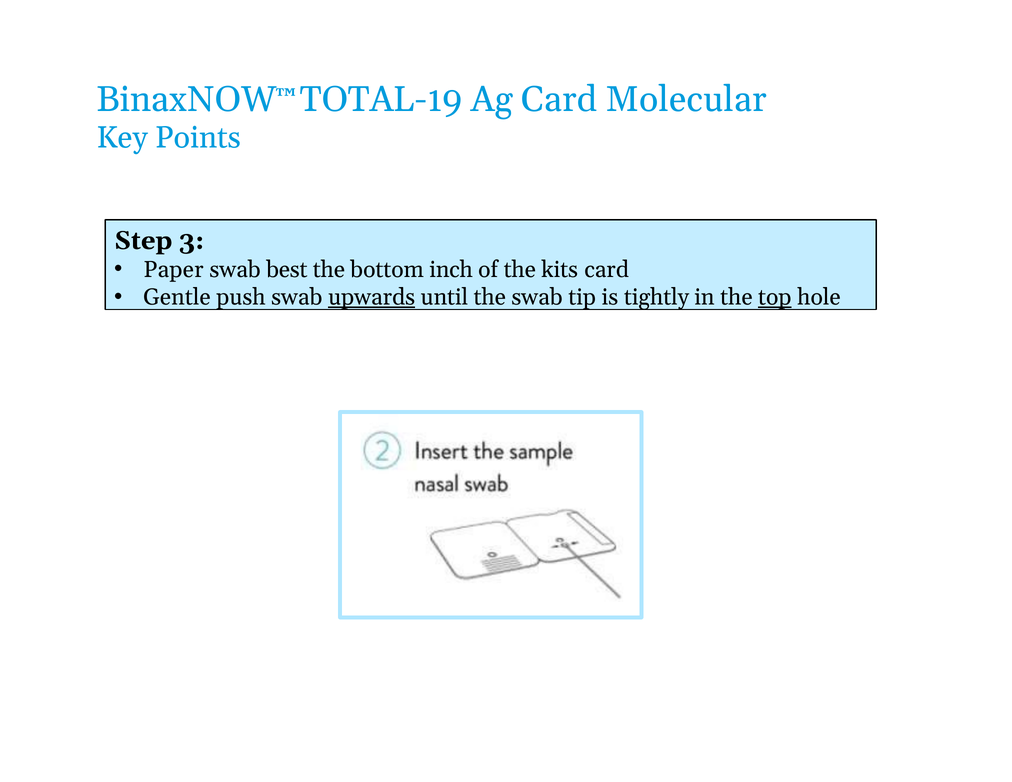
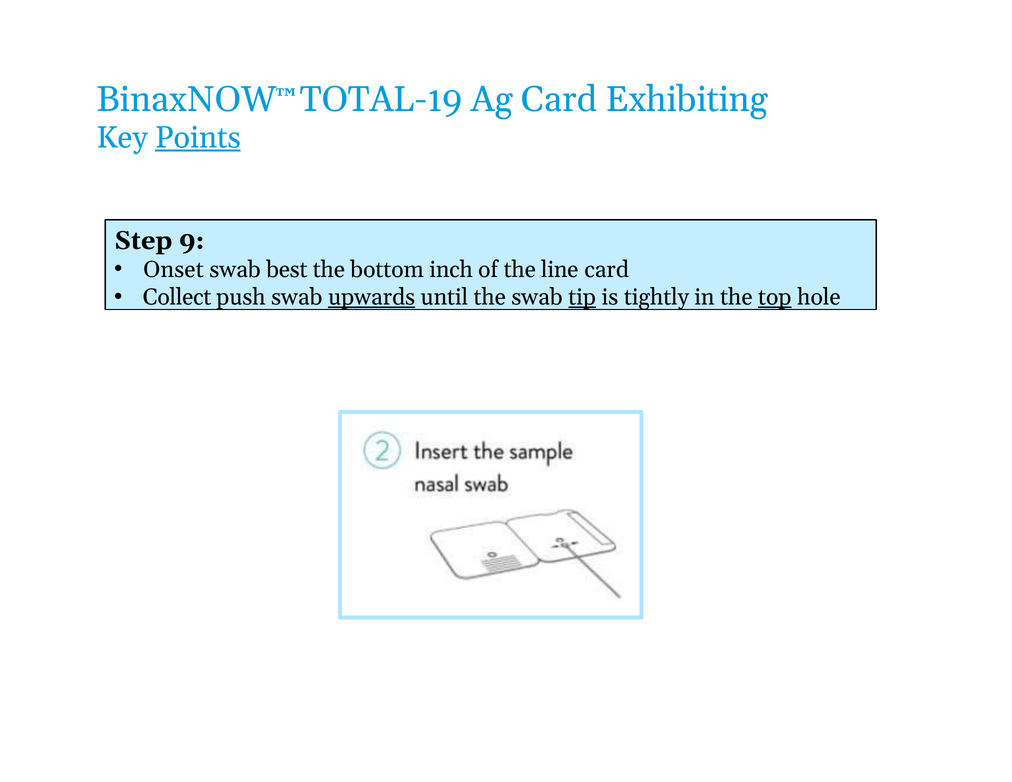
Molecular: Molecular -> Exhibiting
Points underline: none -> present
3: 3 -> 9
Paper: Paper -> Onset
kits: kits -> line
Gentle: Gentle -> Collect
tip underline: none -> present
